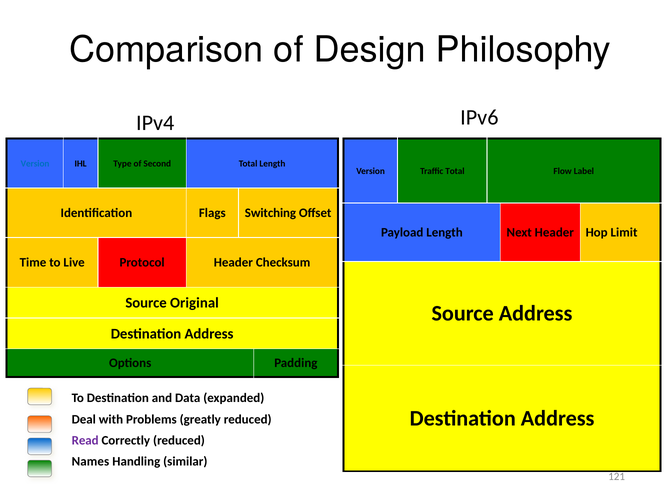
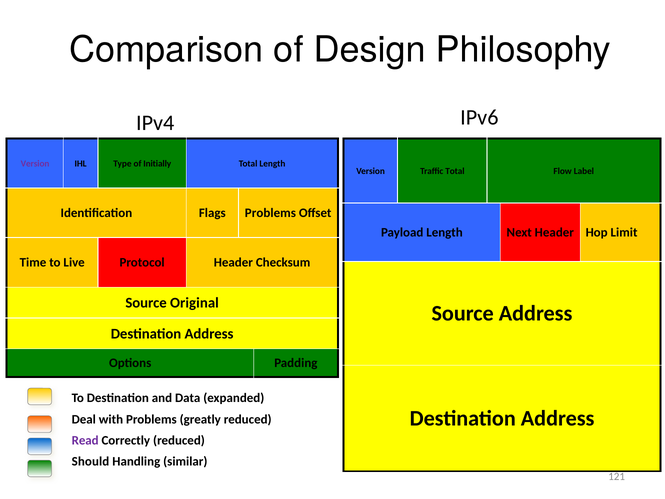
Version at (35, 163) colour: blue -> purple
Second: Second -> Initially
Flags Switching: Switching -> Problems
Names: Names -> Should
